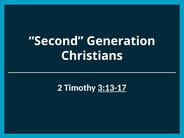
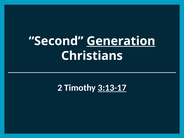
Generation underline: none -> present
